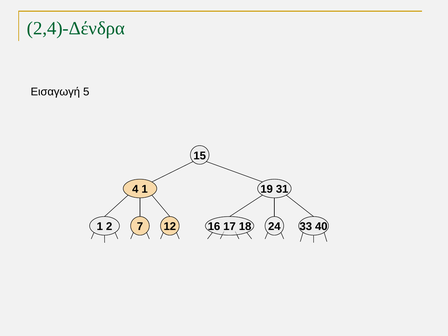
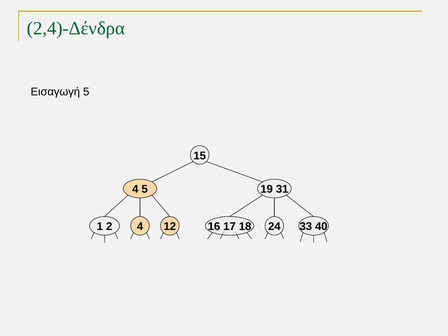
4 1: 1 -> 5
2 7: 7 -> 4
